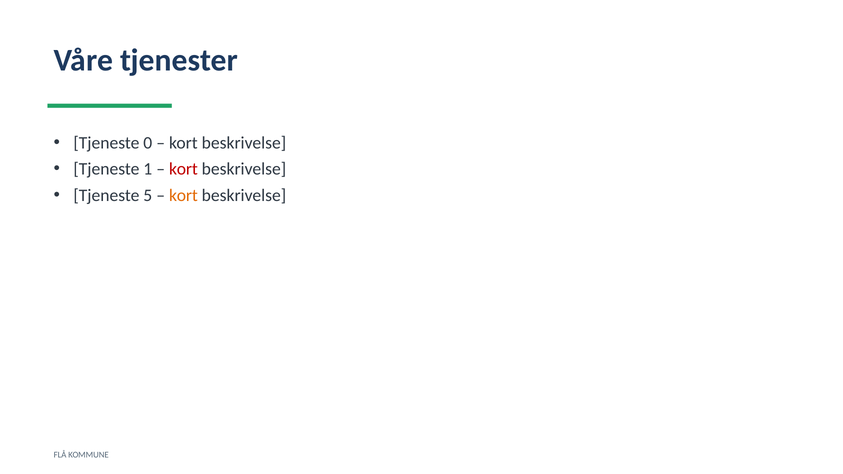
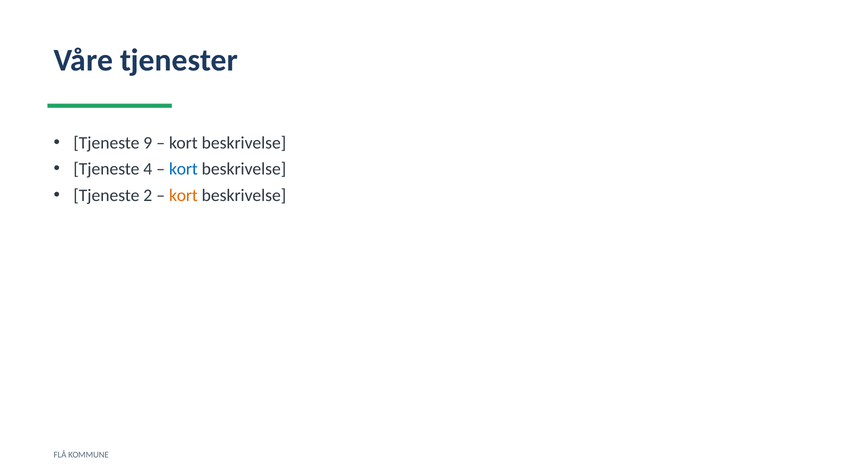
0: 0 -> 9
1: 1 -> 4
kort at (183, 169) colour: red -> blue
5: 5 -> 2
